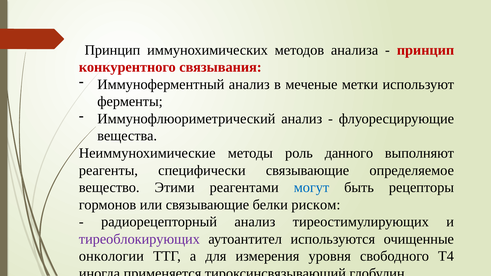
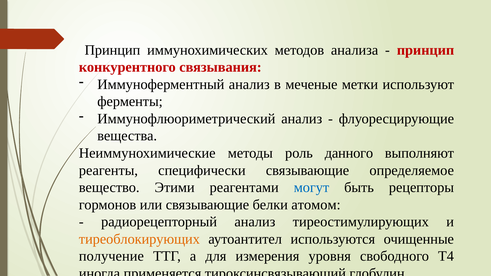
риском: риском -> атомом
тиреоблокирующих colour: purple -> orange
онкологии: онкологии -> получение
